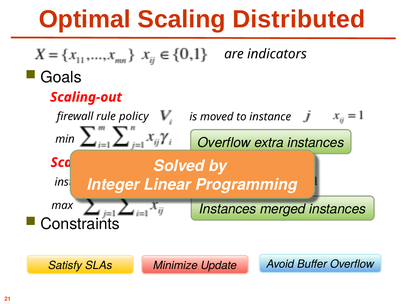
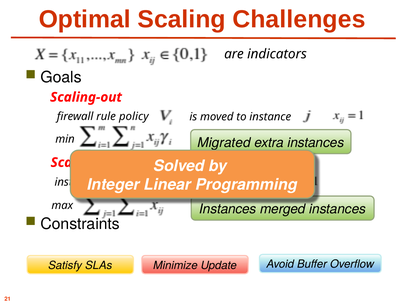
Distributed: Distributed -> Challenges
Overflow at (224, 142): Overflow -> Migrated
